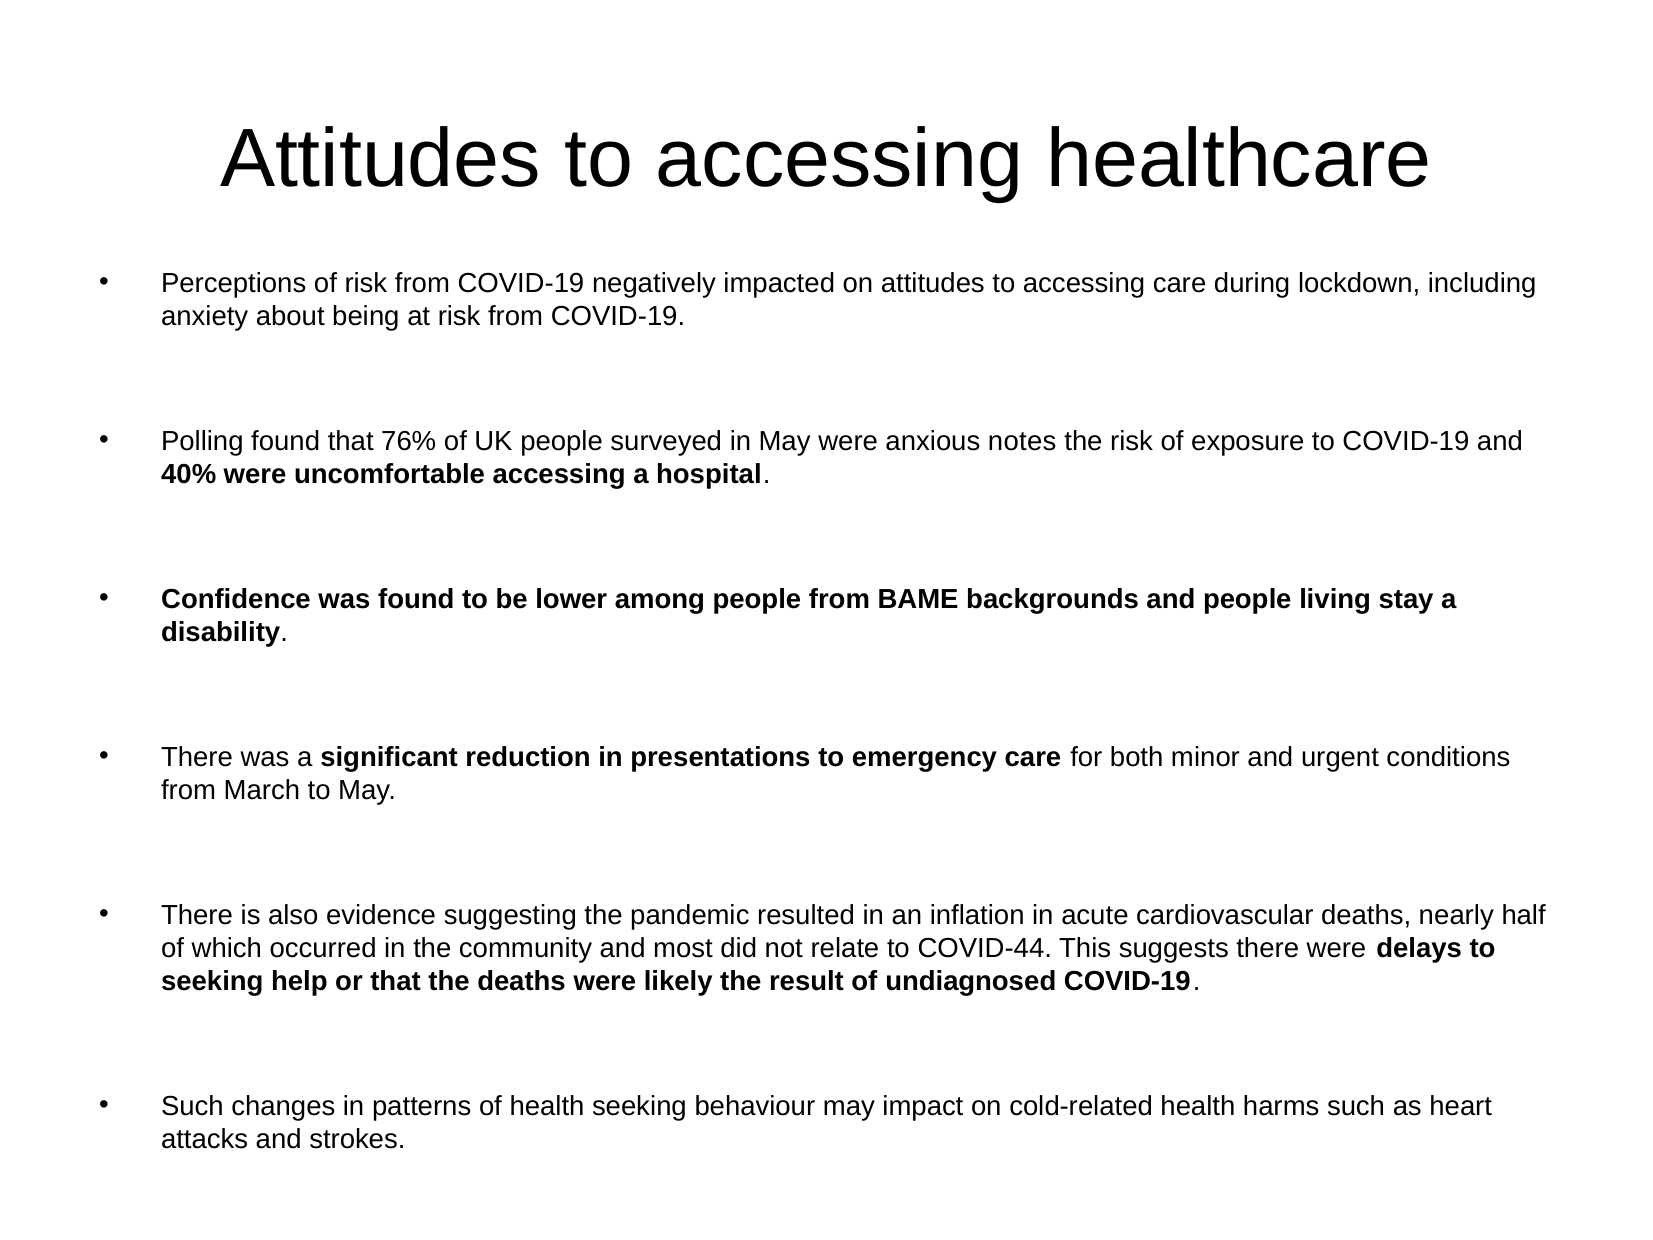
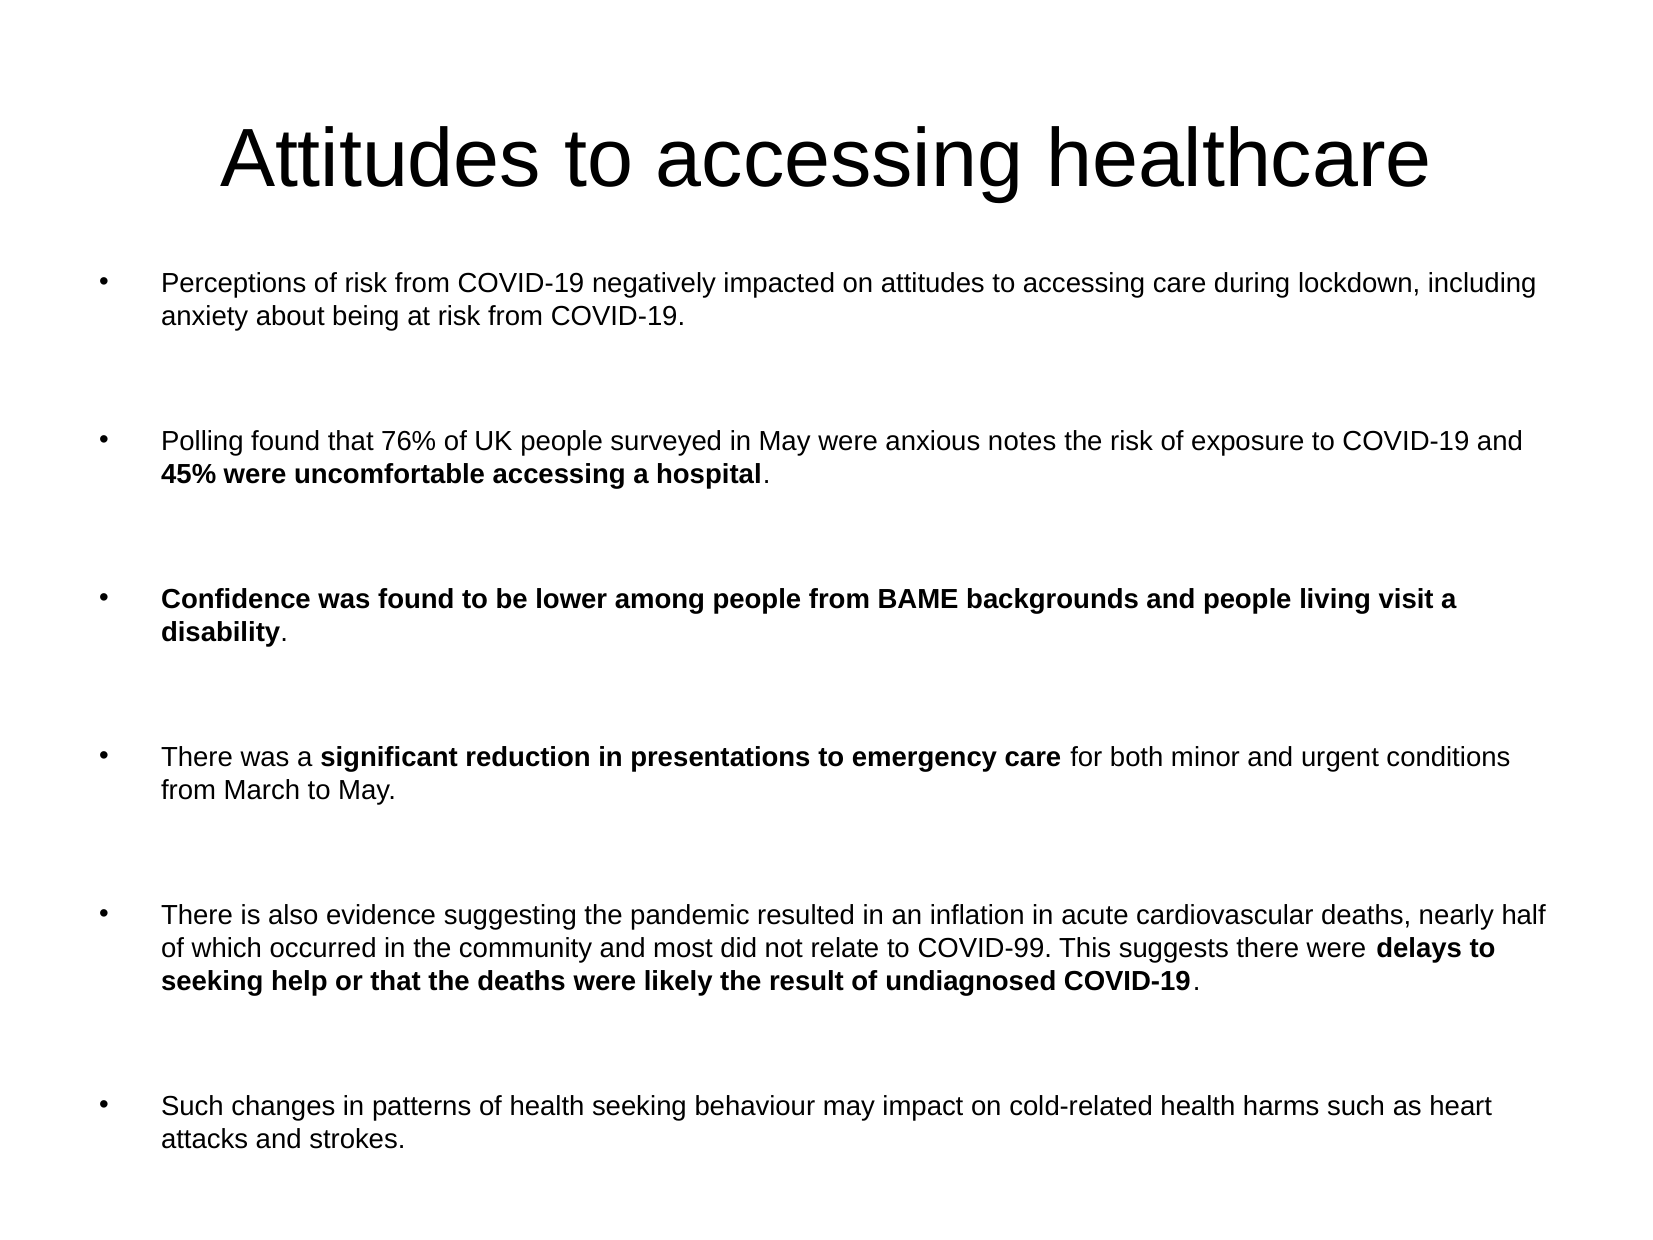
40%: 40% -> 45%
stay: stay -> visit
COVID-44: COVID-44 -> COVID-99
